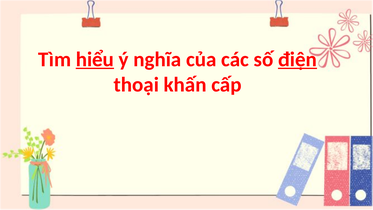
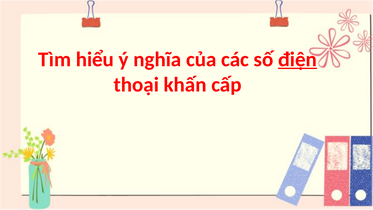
hiểu underline: present -> none
